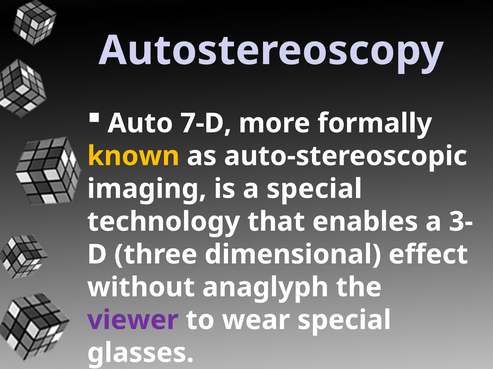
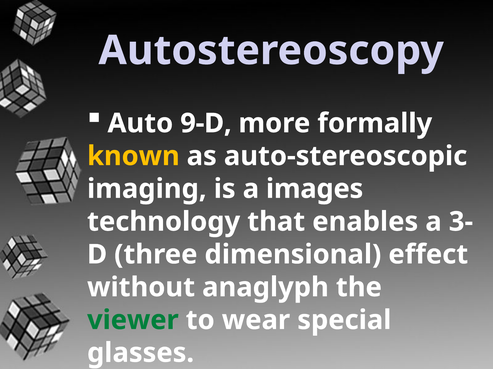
7-D: 7-D -> 9-D
a special: special -> images
viewer colour: purple -> green
